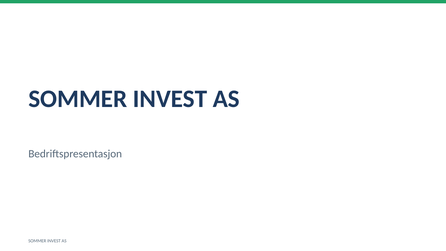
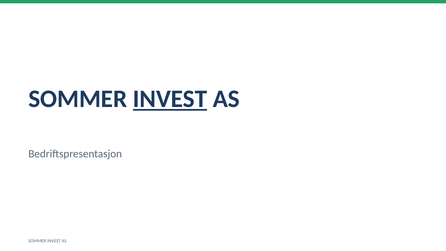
INVEST at (170, 99) underline: none -> present
